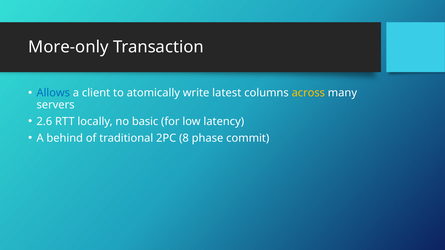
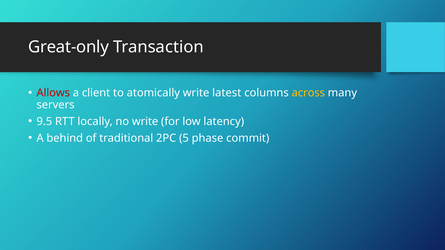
More-only: More-only -> Great-only
Allows colour: blue -> red
2.6: 2.6 -> 9.5
no basic: basic -> write
8: 8 -> 5
